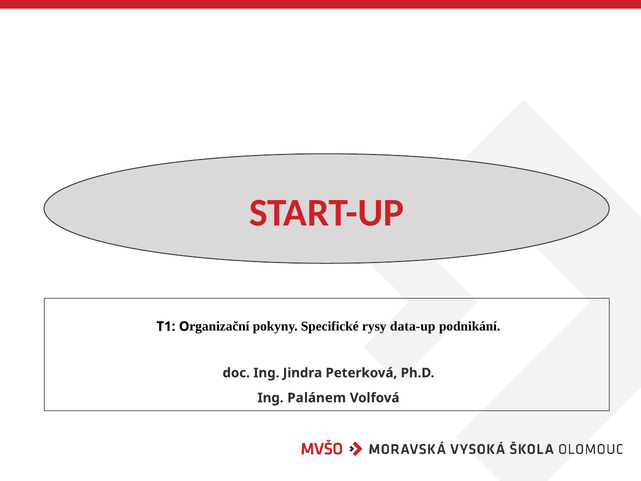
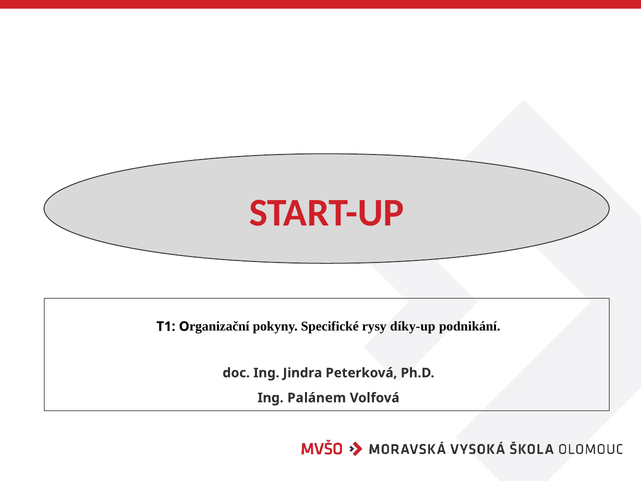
data-up: data-up -> díky-up
